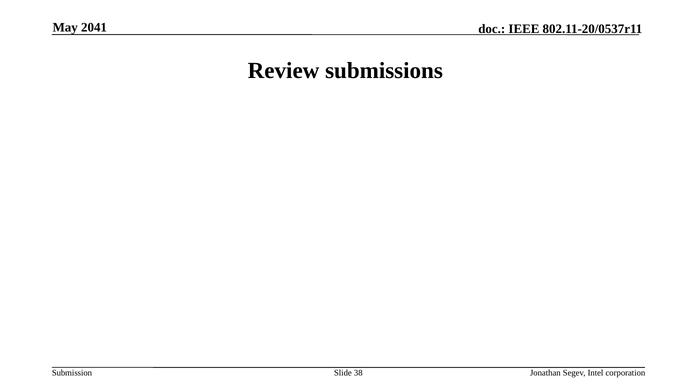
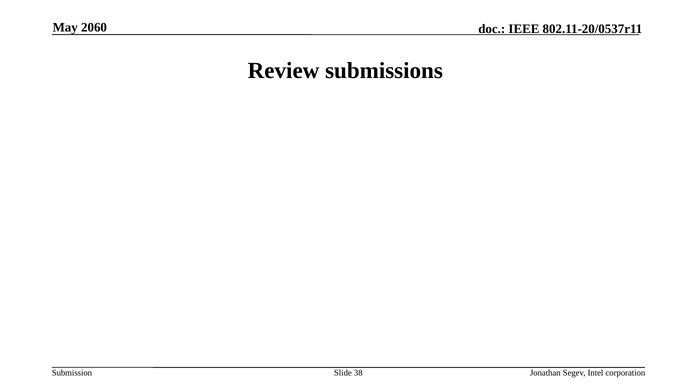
2041: 2041 -> 2060
